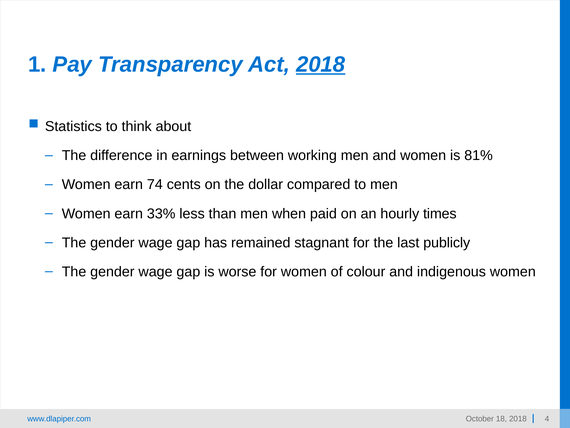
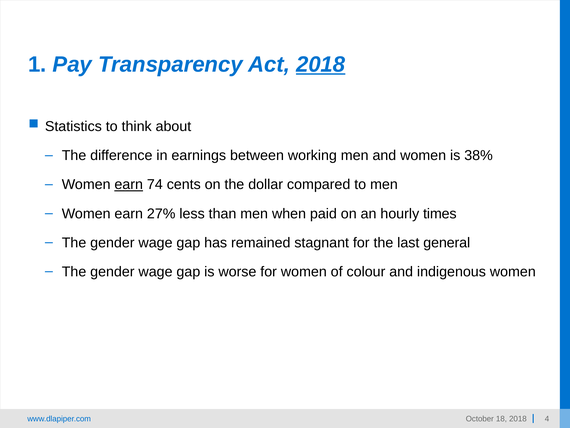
81%: 81% -> 38%
earn at (129, 184) underline: none -> present
33%: 33% -> 27%
publicly: publicly -> general
